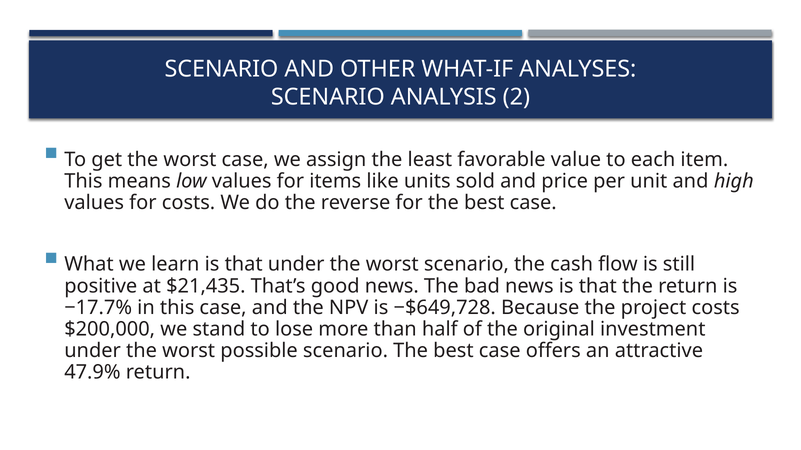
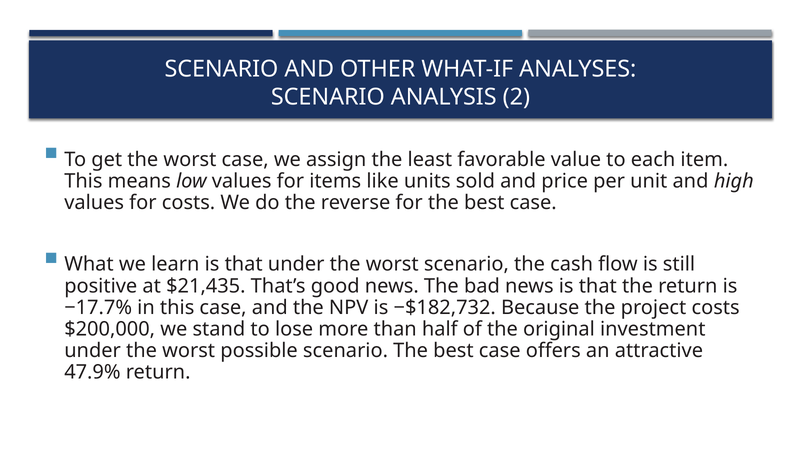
−$649,728: −$649,728 -> −$182,732
